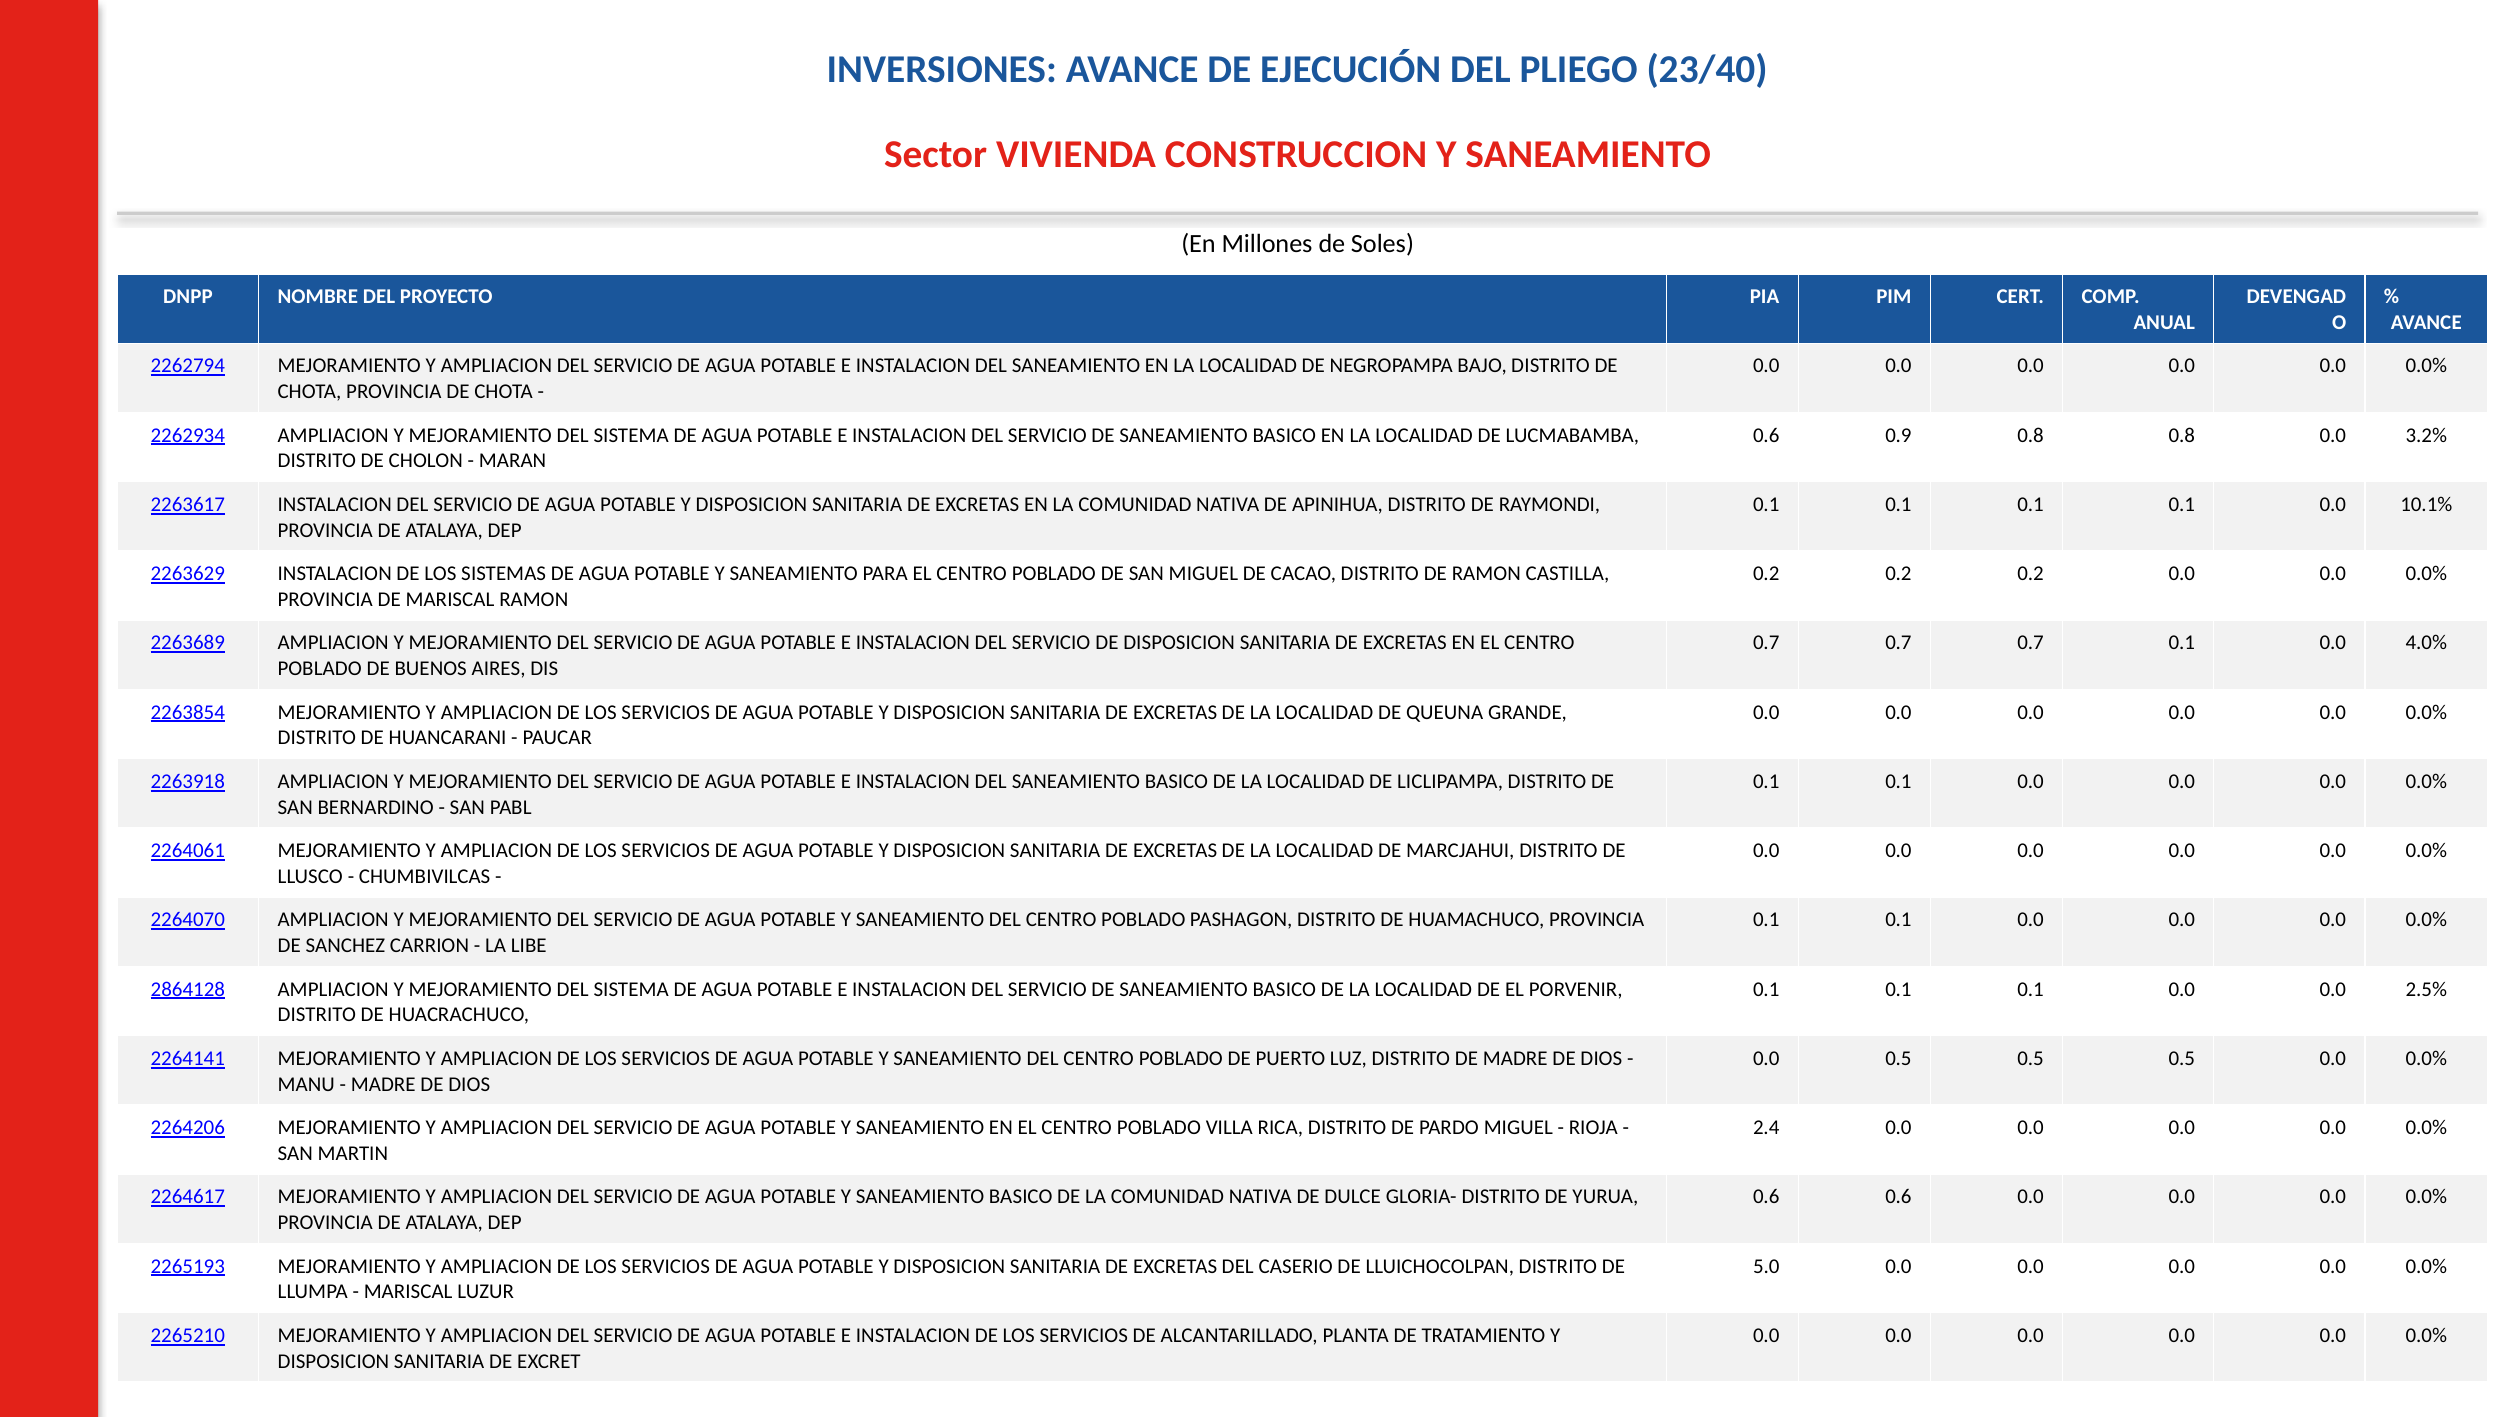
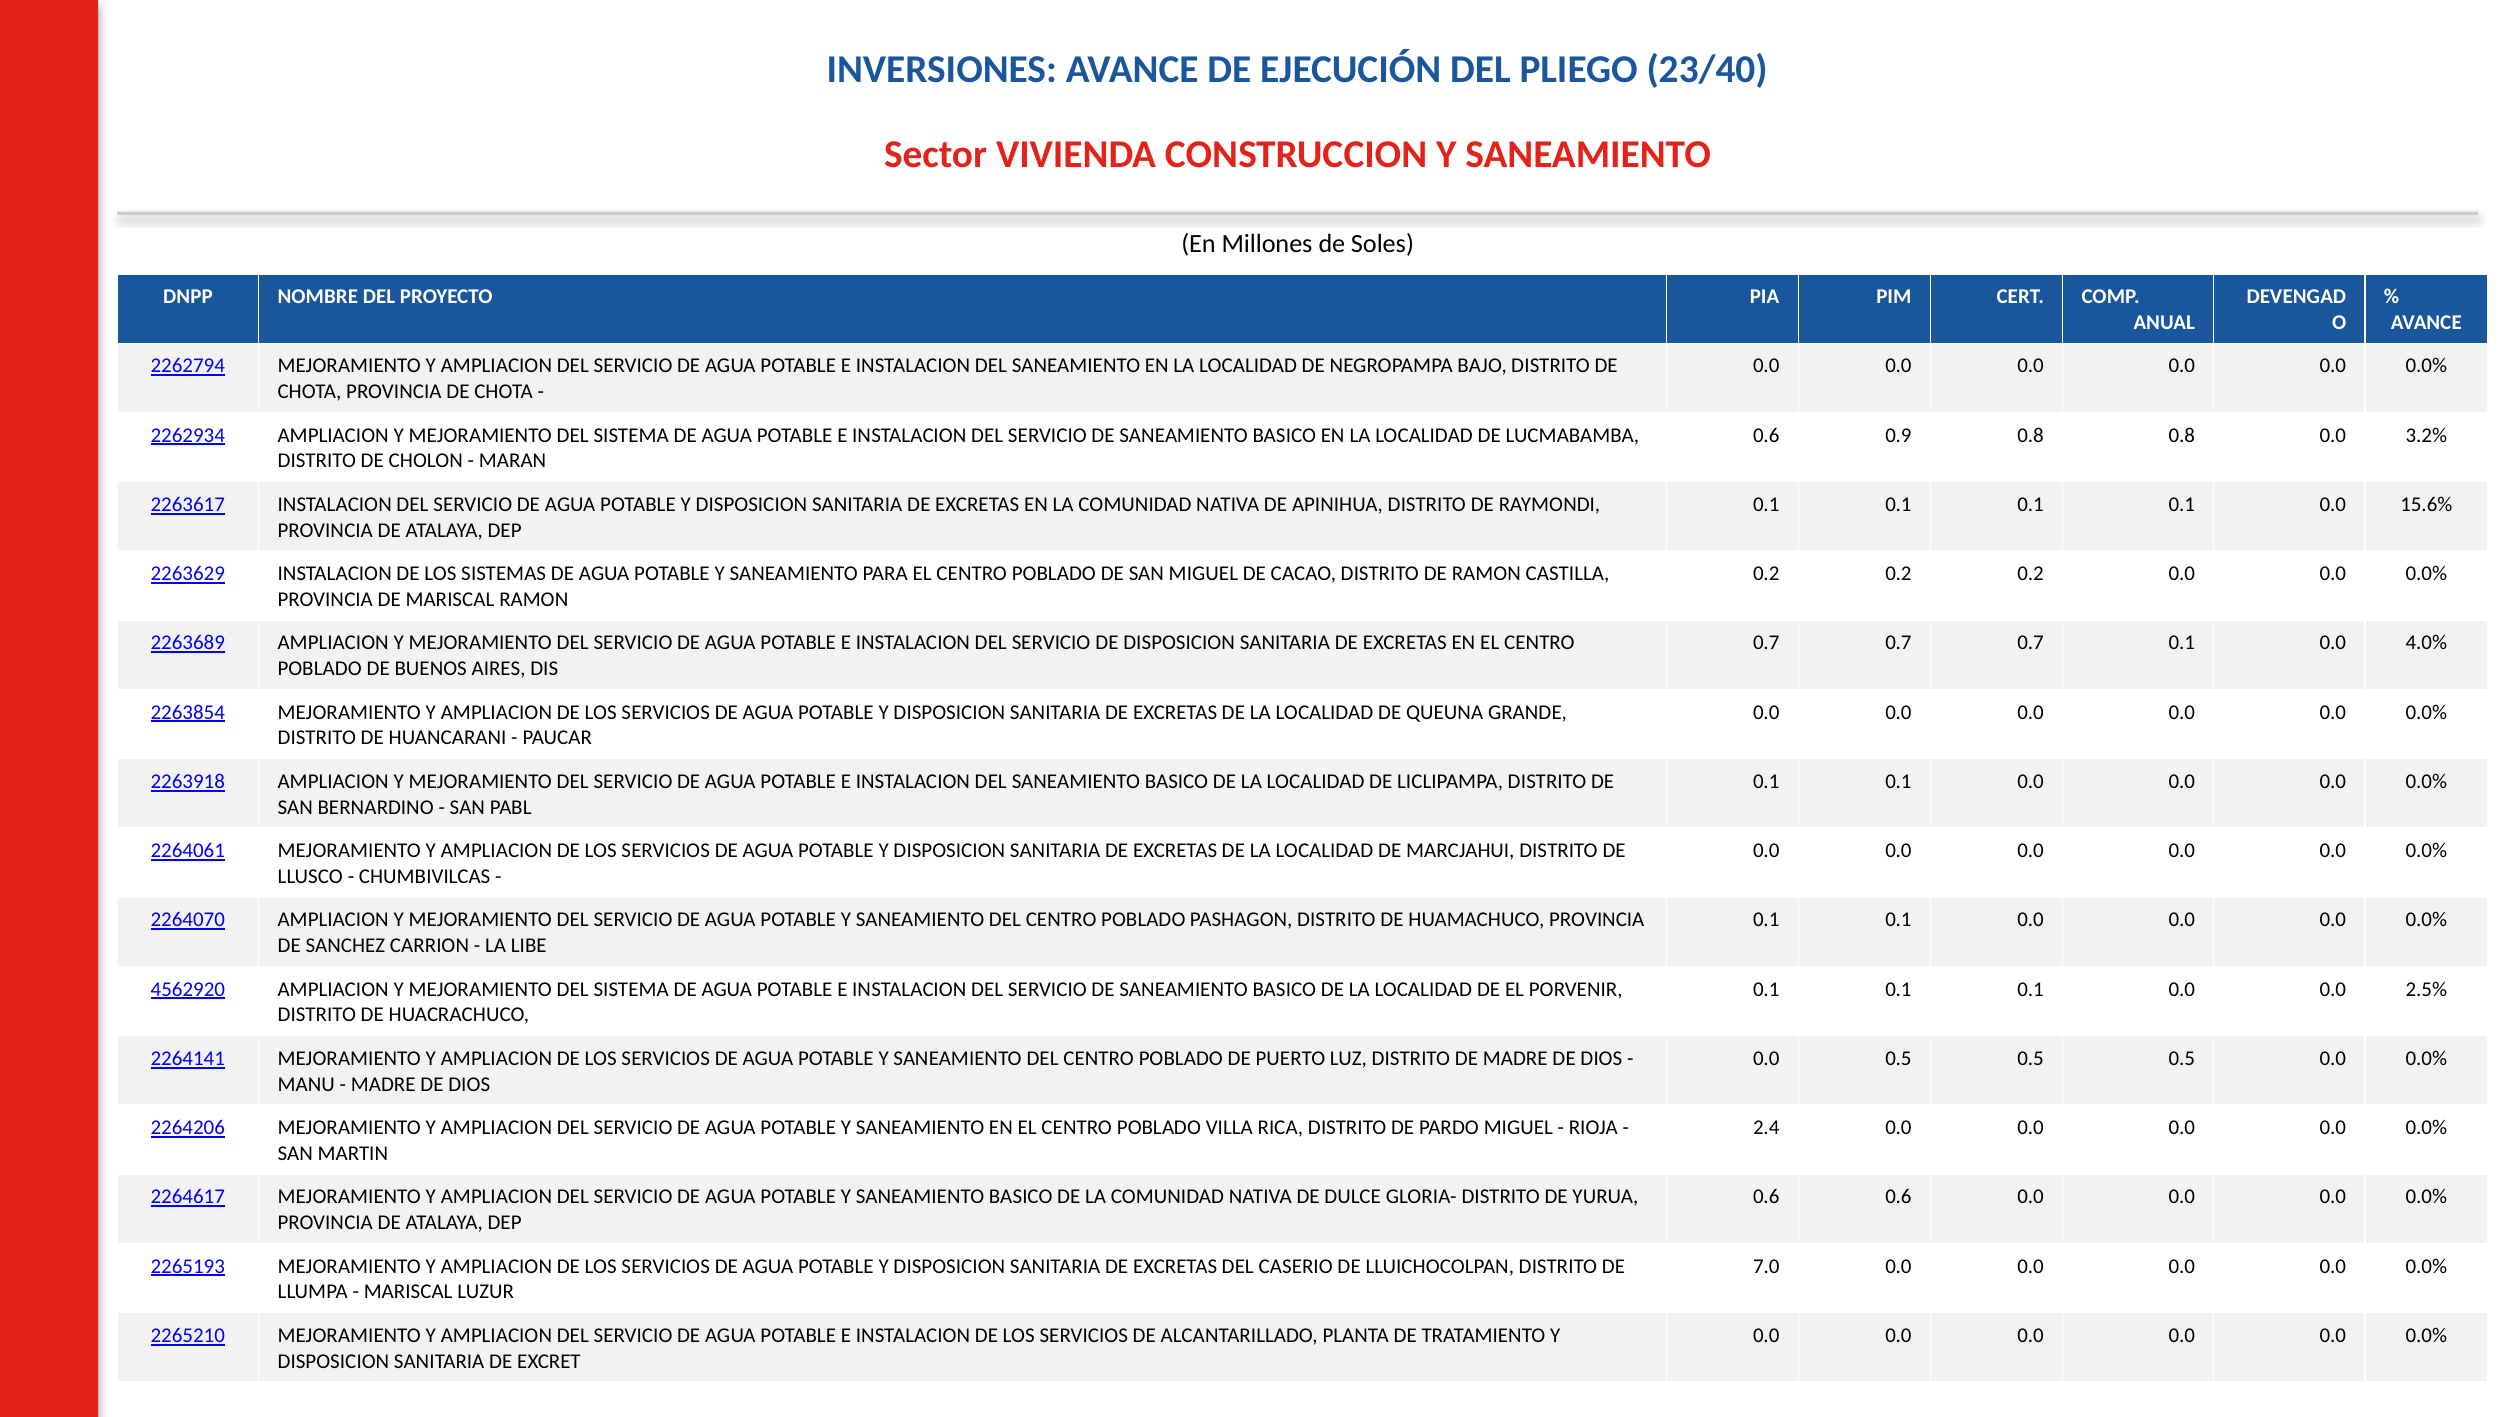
10.1%: 10.1% -> 15.6%
2864128: 2864128 -> 4562920
5.0: 5.0 -> 7.0
